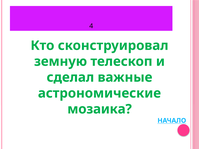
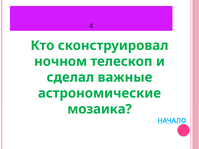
земную: земную -> ночном
